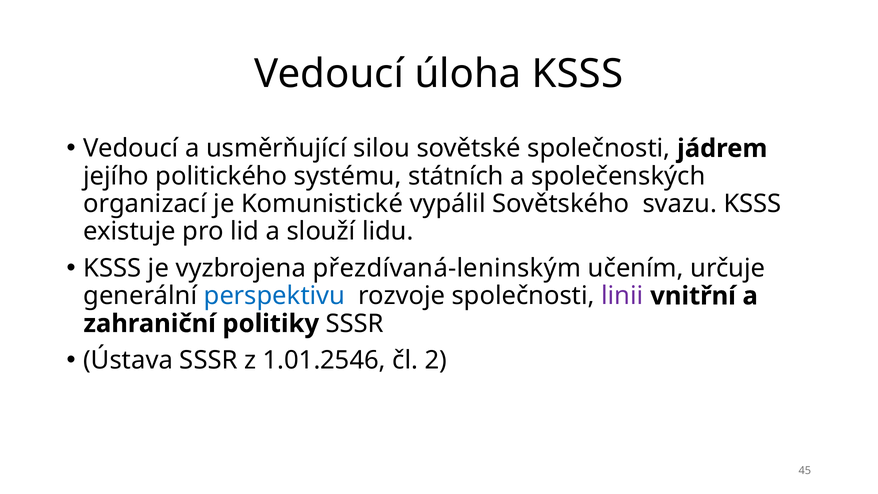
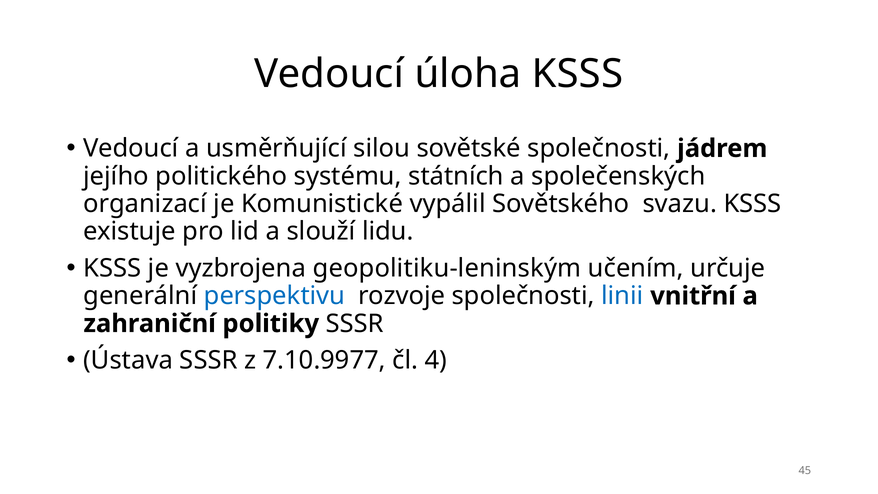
přezdívaná-leninským: přezdívaná-leninským -> geopolitiku-leninským
linii colour: purple -> blue
1.01.2546: 1.01.2546 -> 7.10.9977
2: 2 -> 4
